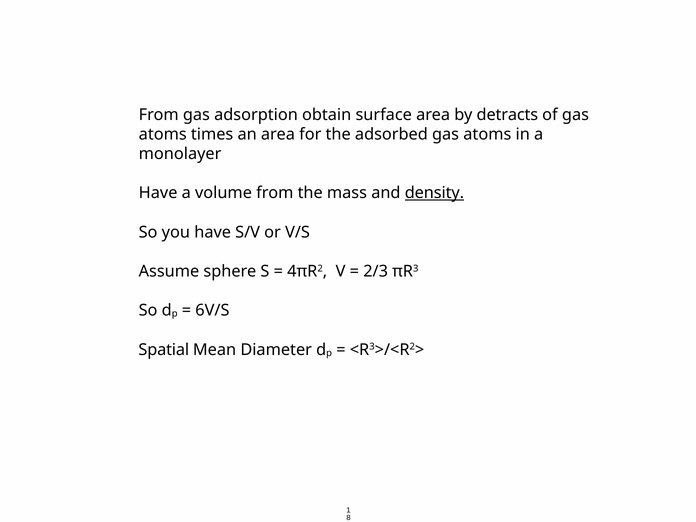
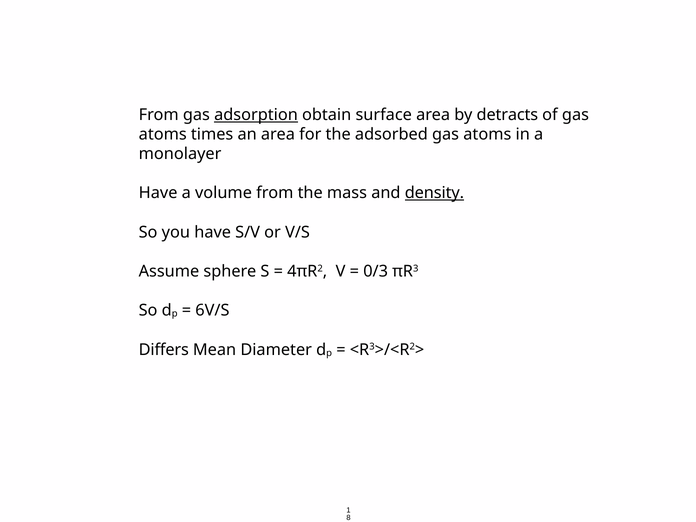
adsorption underline: none -> present
2/3: 2/3 -> 0/3
Spatial: Spatial -> Differs
